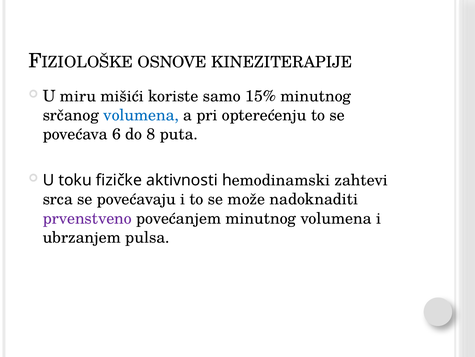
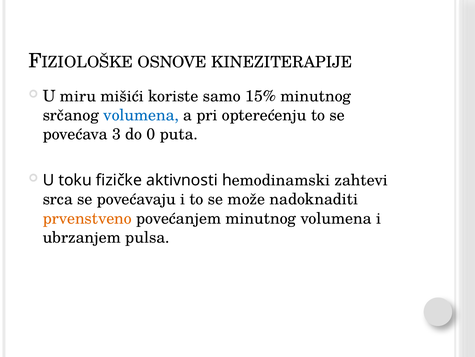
6: 6 -> 3
8: 8 -> 0
prvenstveno colour: purple -> orange
